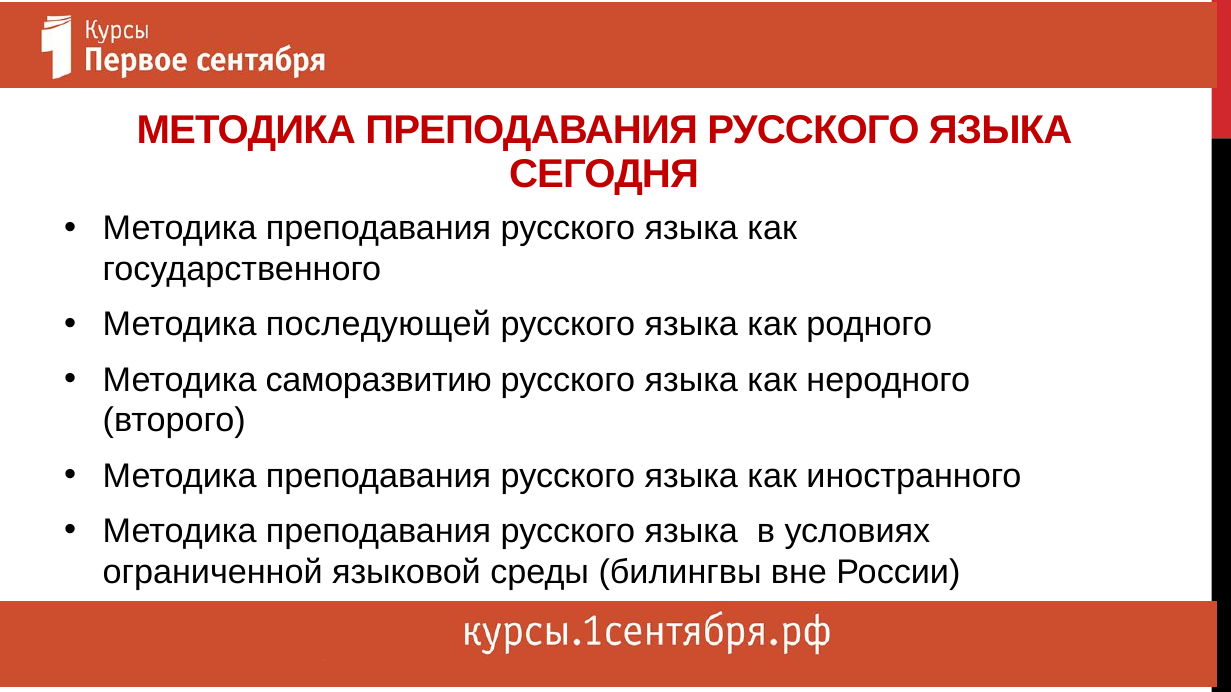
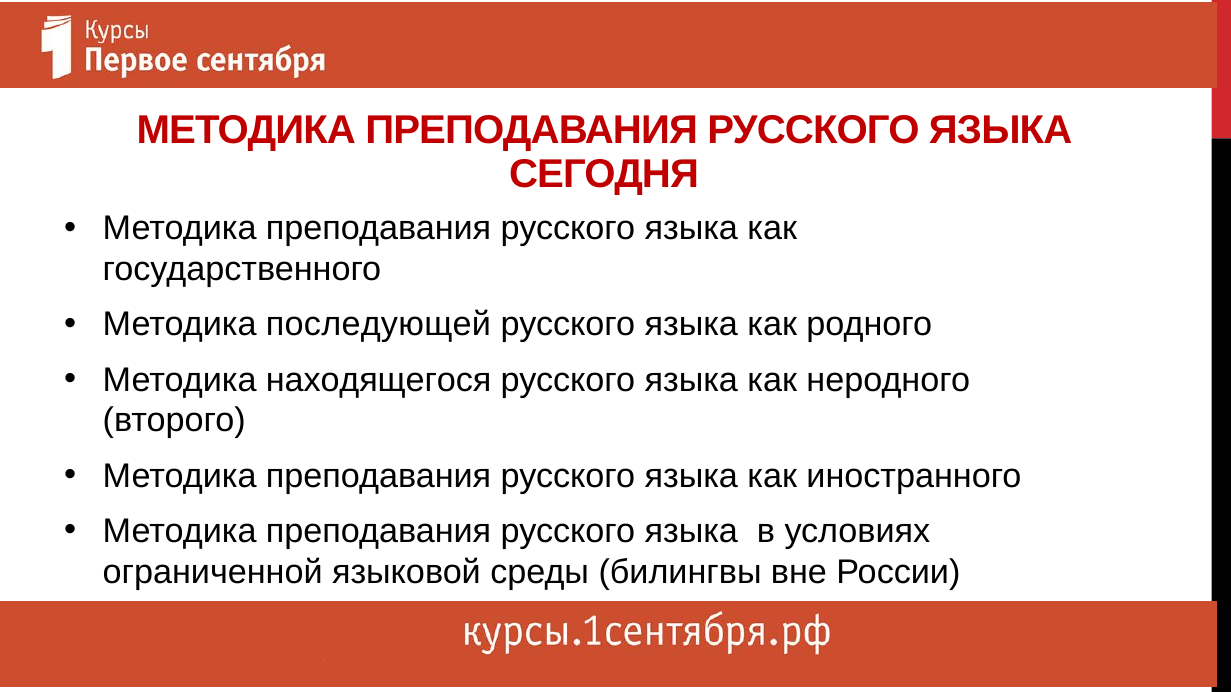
саморазвитию: саморазвитию -> находящегося
